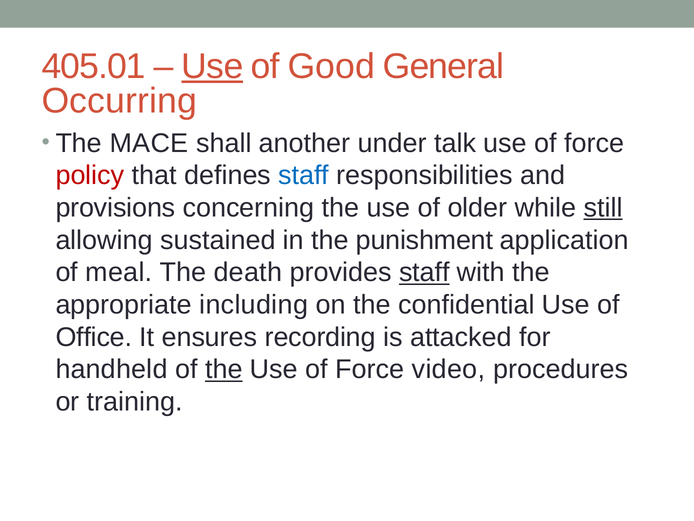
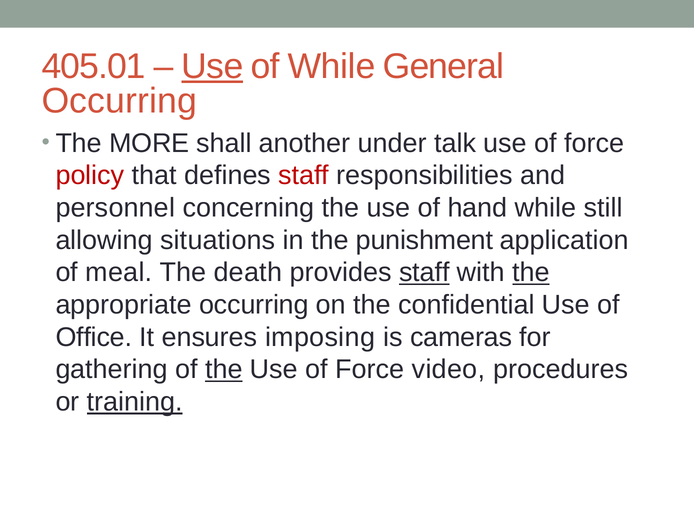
of Good: Good -> While
MACE: MACE -> MORE
staff at (304, 175) colour: blue -> red
provisions: provisions -> personnel
older: older -> hand
still underline: present -> none
sustained: sustained -> situations
the at (531, 272) underline: none -> present
appropriate including: including -> occurring
recording: recording -> imposing
attacked: attacked -> cameras
handheld: handheld -> gathering
training underline: none -> present
